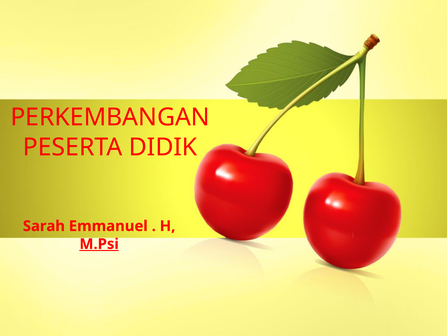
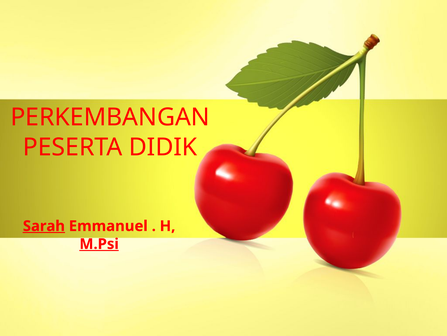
Sarah underline: none -> present
